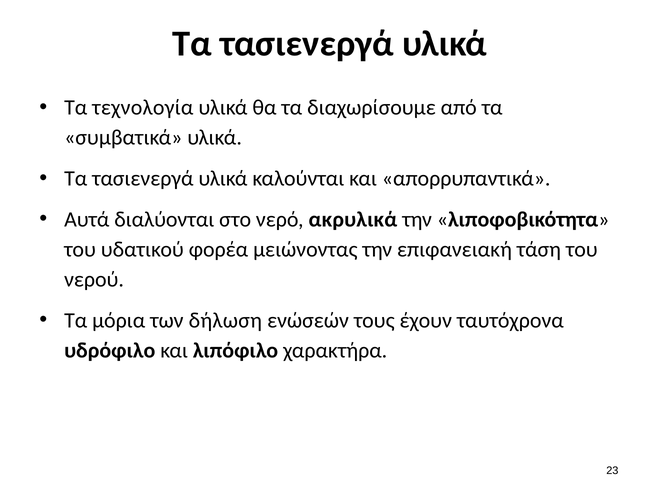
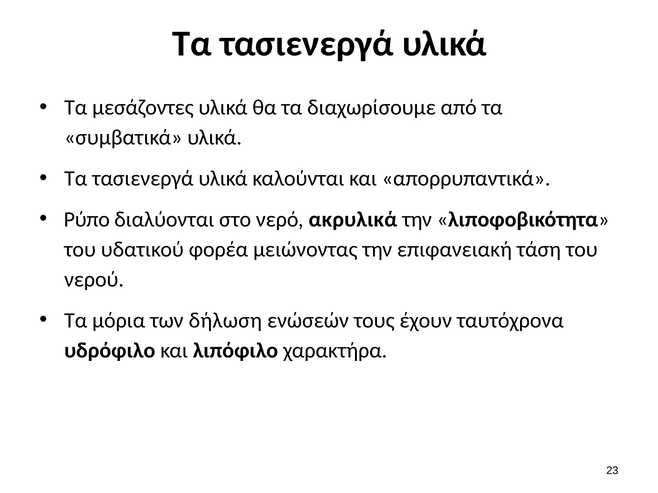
τεχνολογία: τεχνολογία -> μεσάζοντες
Αυτά: Αυτά -> Ρύπο
